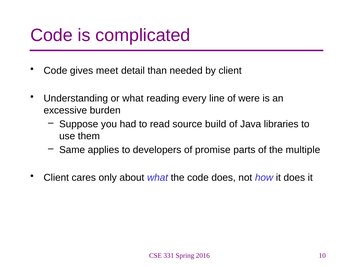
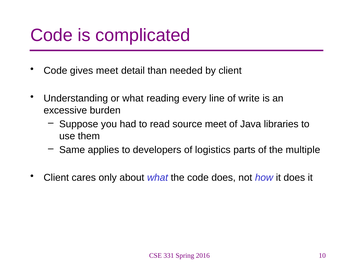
were: were -> write
source build: build -> meet
promise: promise -> logistics
